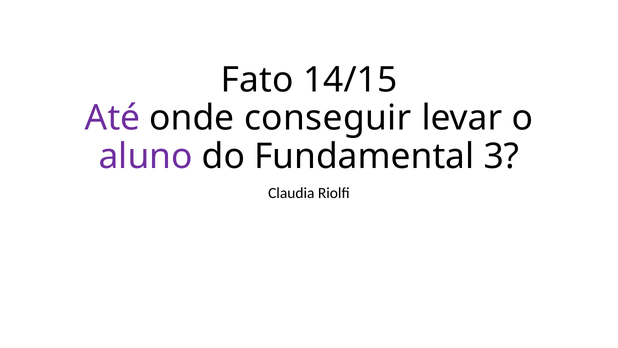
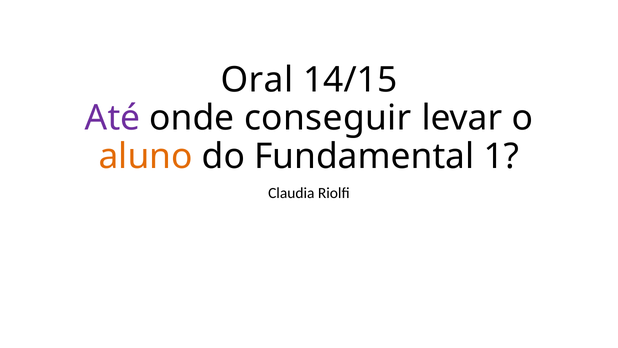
Fato: Fato -> Oral
aluno colour: purple -> orange
3: 3 -> 1
